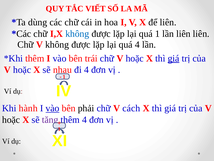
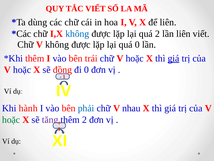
quá 1: 1 -> 2
liên liên: liên -> viết
quá 4: 4 -> 0
nhau: nhau -> đồng
đi 4: 4 -> 0
vào at (53, 108) underline: present -> none
phải colour: black -> blue
cách: cách -> nhau
hoặc at (11, 119) colour: black -> green
thêm 4: 4 -> 2
